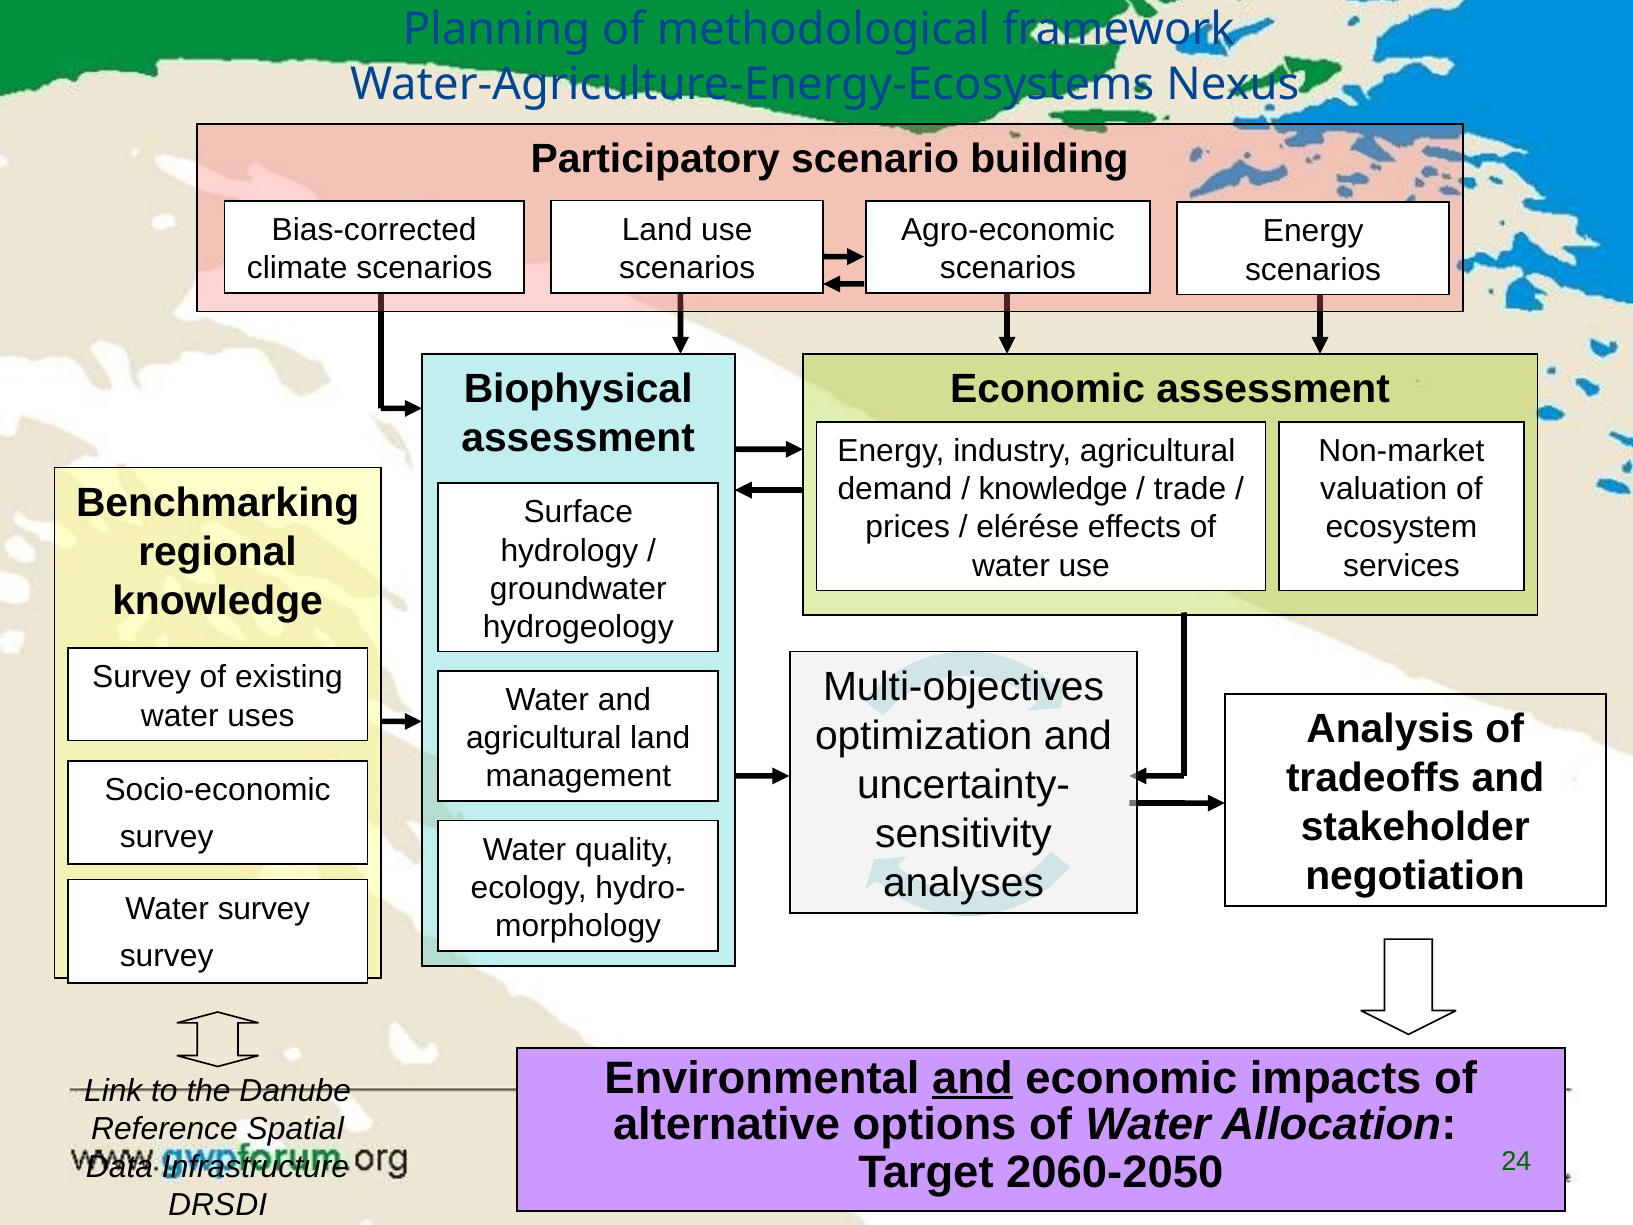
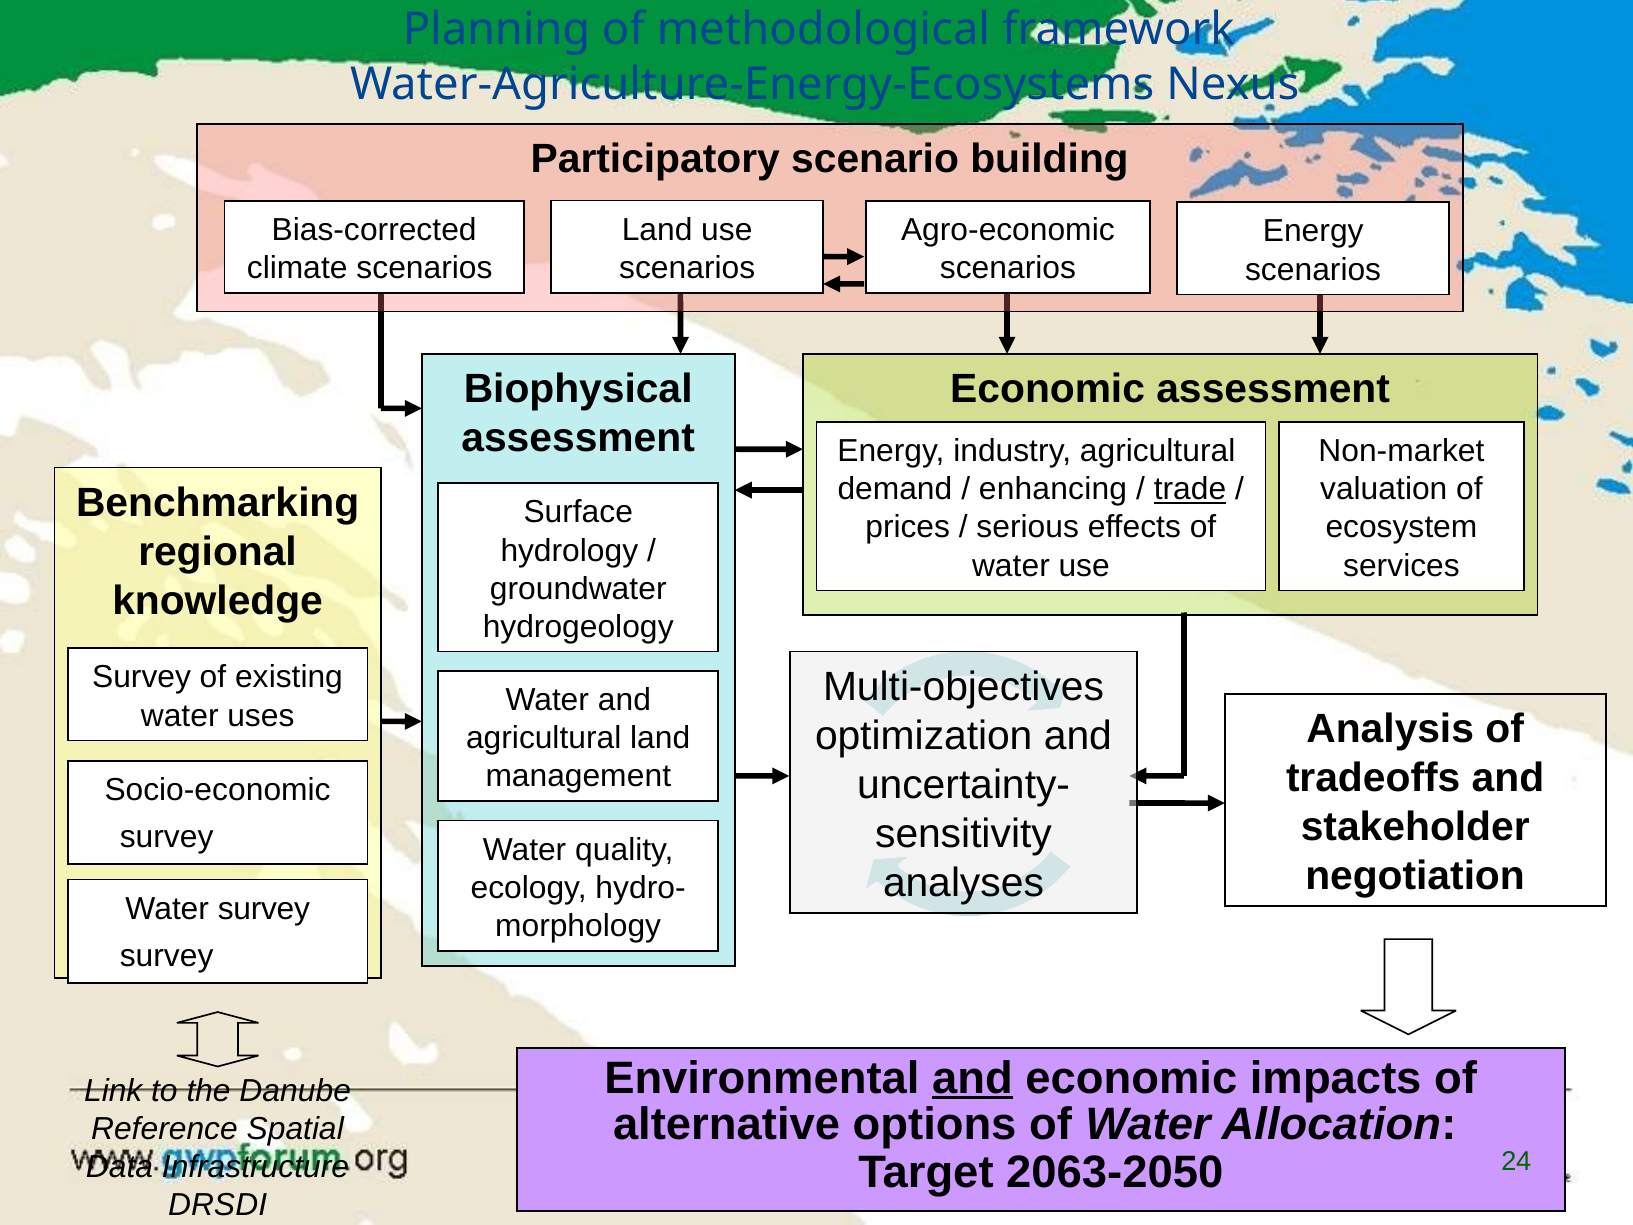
knowledge at (1053, 489): knowledge -> enhancing
trade underline: none -> present
elérése: elérése -> serious
2060-2050: 2060-2050 -> 2063-2050
